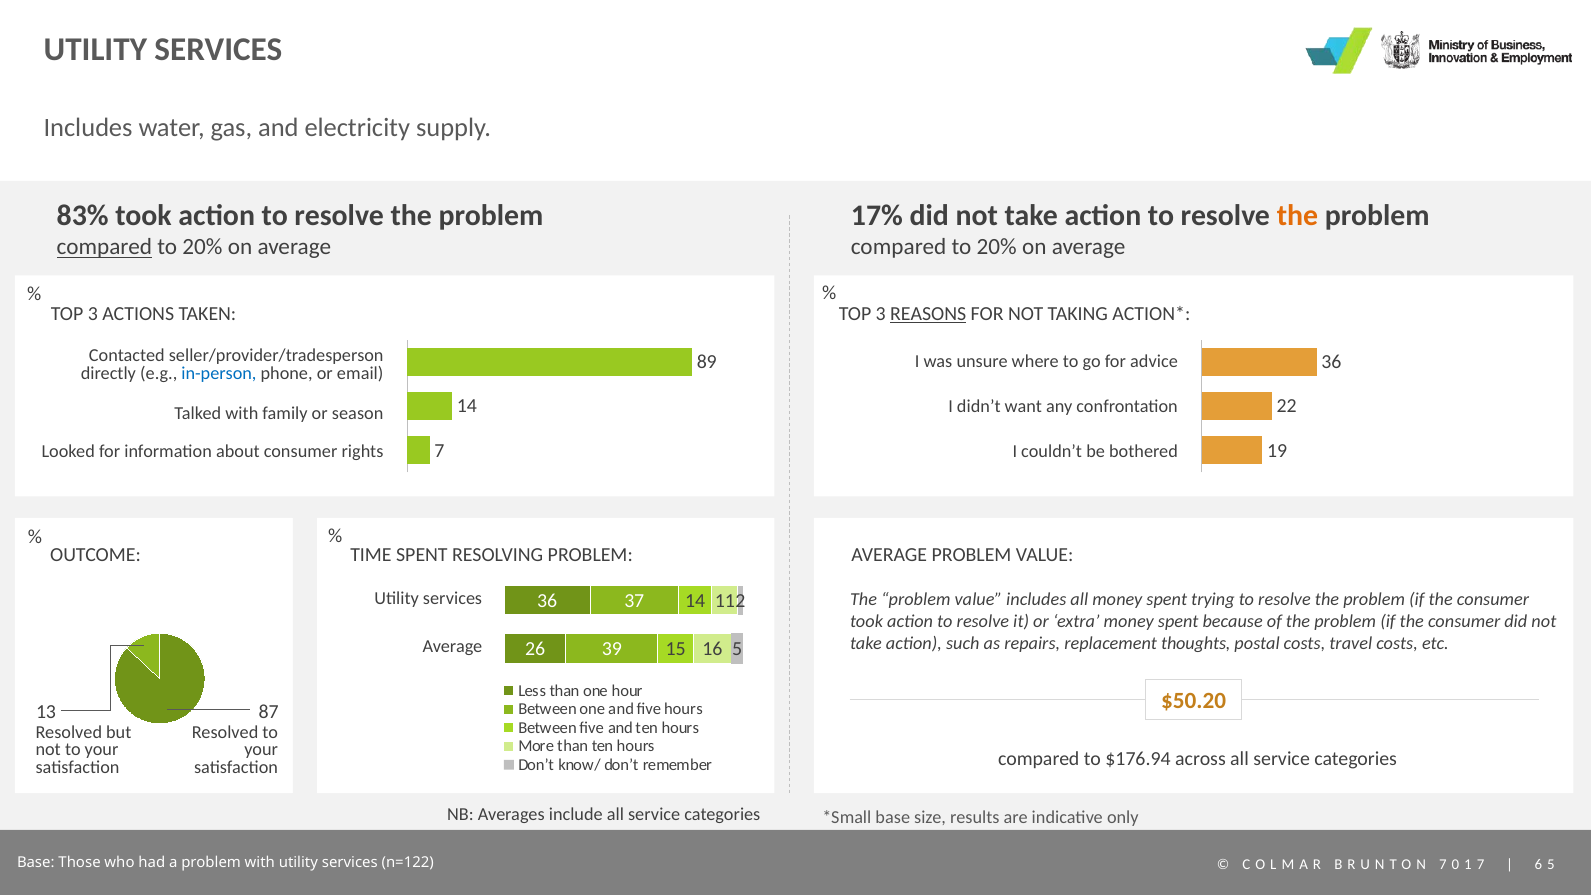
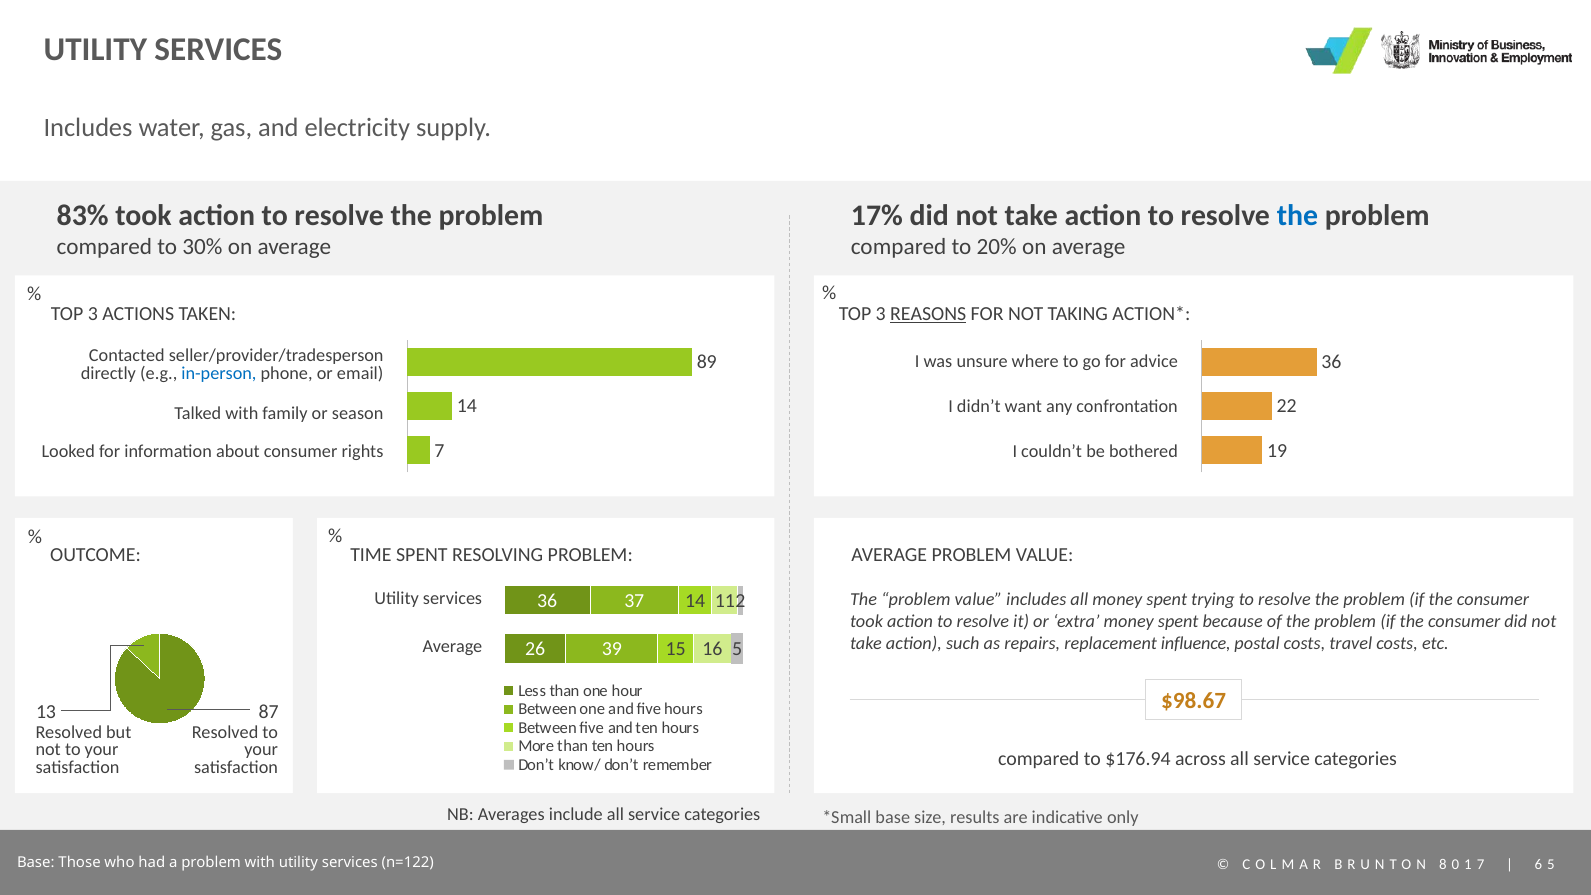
the at (1297, 216) colour: orange -> blue
compared at (104, 247) underline: present -> none
20% at (202, 247): 20% -> 30%
thoughts: thoughts -> influence
$50.20: $50.20 -> $98.67
7 at (1443, 865): 7 -> 8
